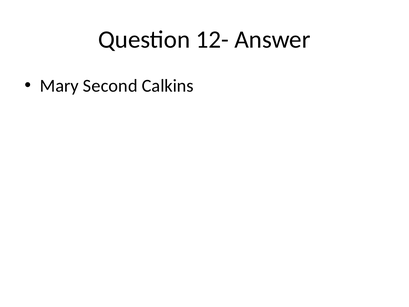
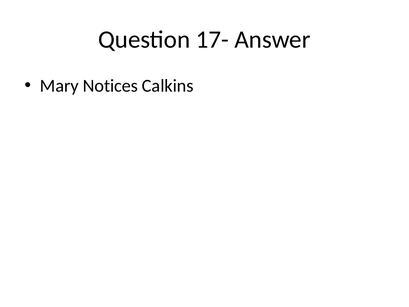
12-: 12- -> 17-
Second: Second -> Notices
